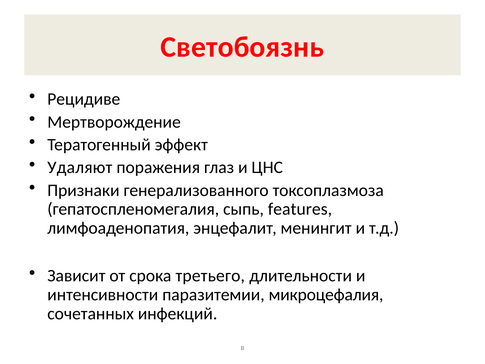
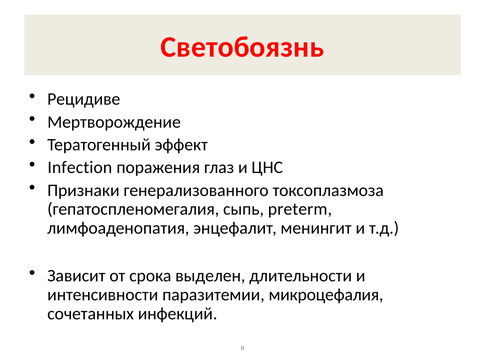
Удаляют: Удаляют -> Infection
features: features -> preterm
третьего: третьего -> выделен
